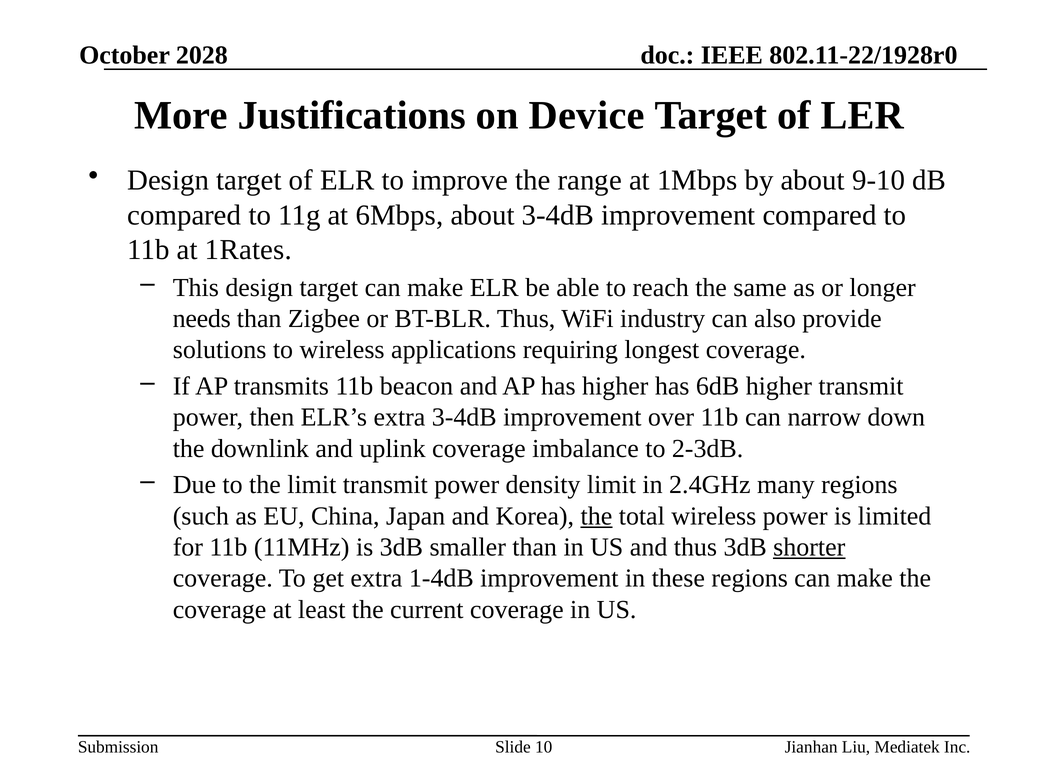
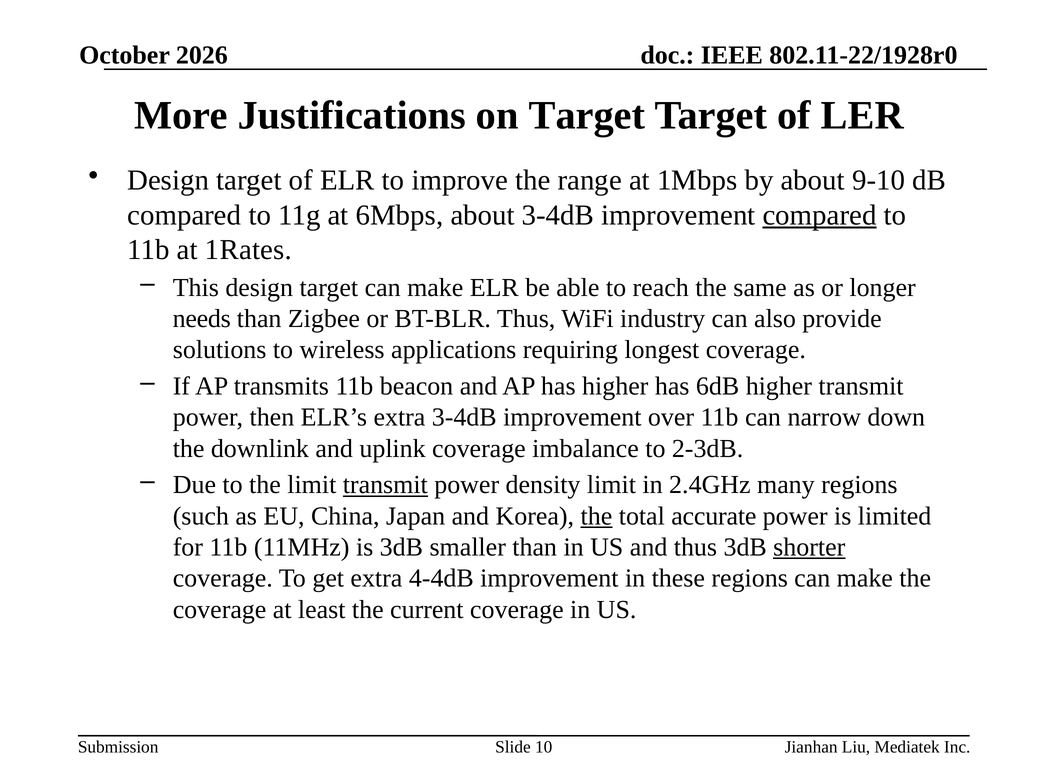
2028: 2028 -> 2026
on Device: Device -> Target
compared at (820, 215) underline: none -> present
transmit at (385, 485) underline: none -> present
total wireless: wireless -> accurate
1-4dB: 1-4dB -> 4-4dB
